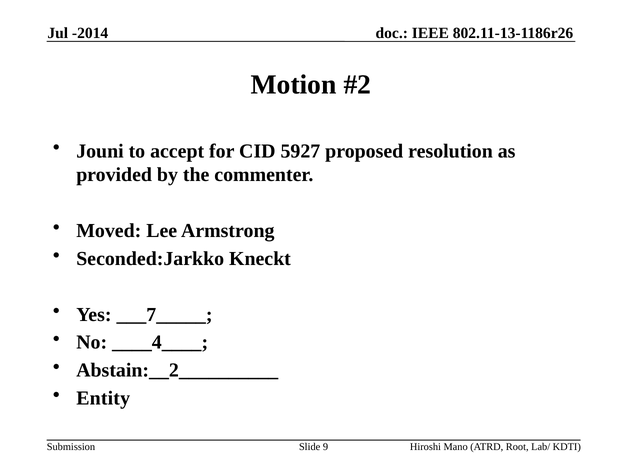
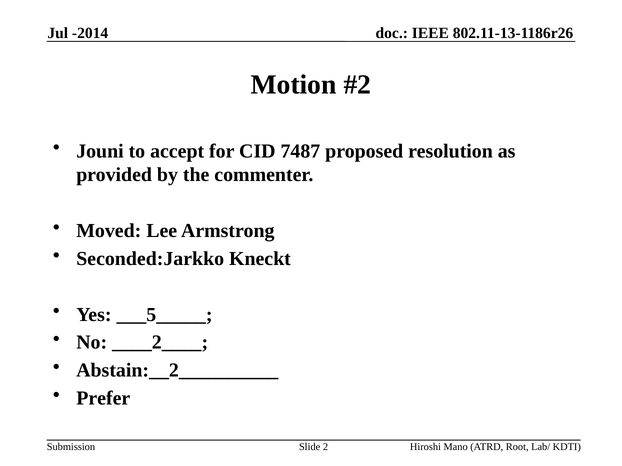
5927: 5927 -> 7487
___7_____: ___7_____ -> ___5_____
____4____: ____4____ -> ____2____
Entity: Entity -> Prefer
9: 9 -> 2
